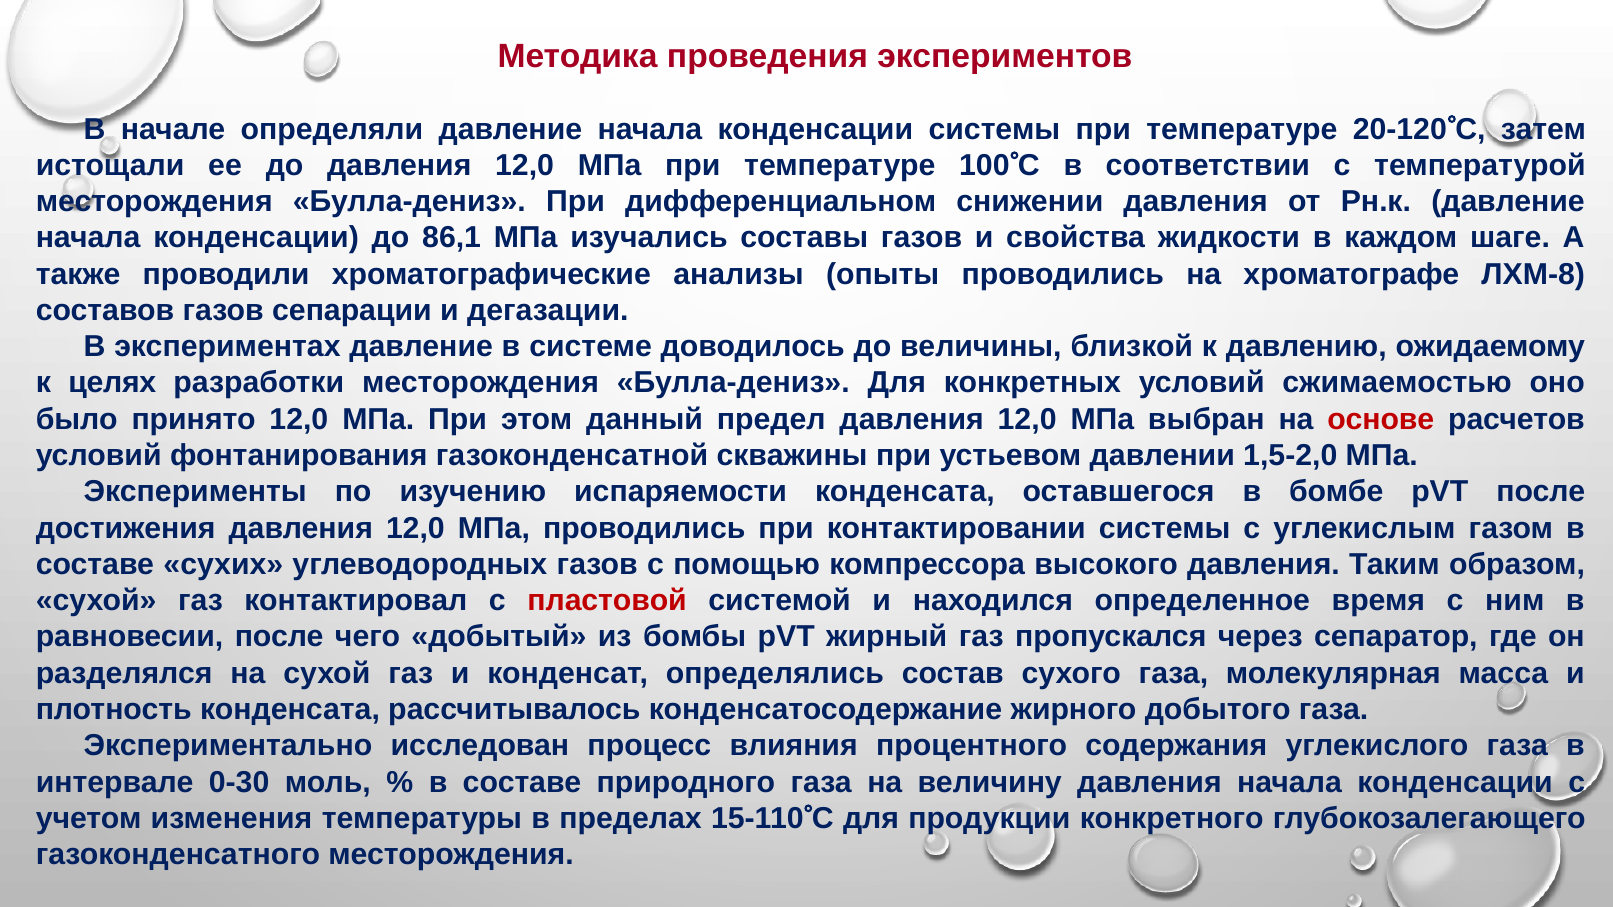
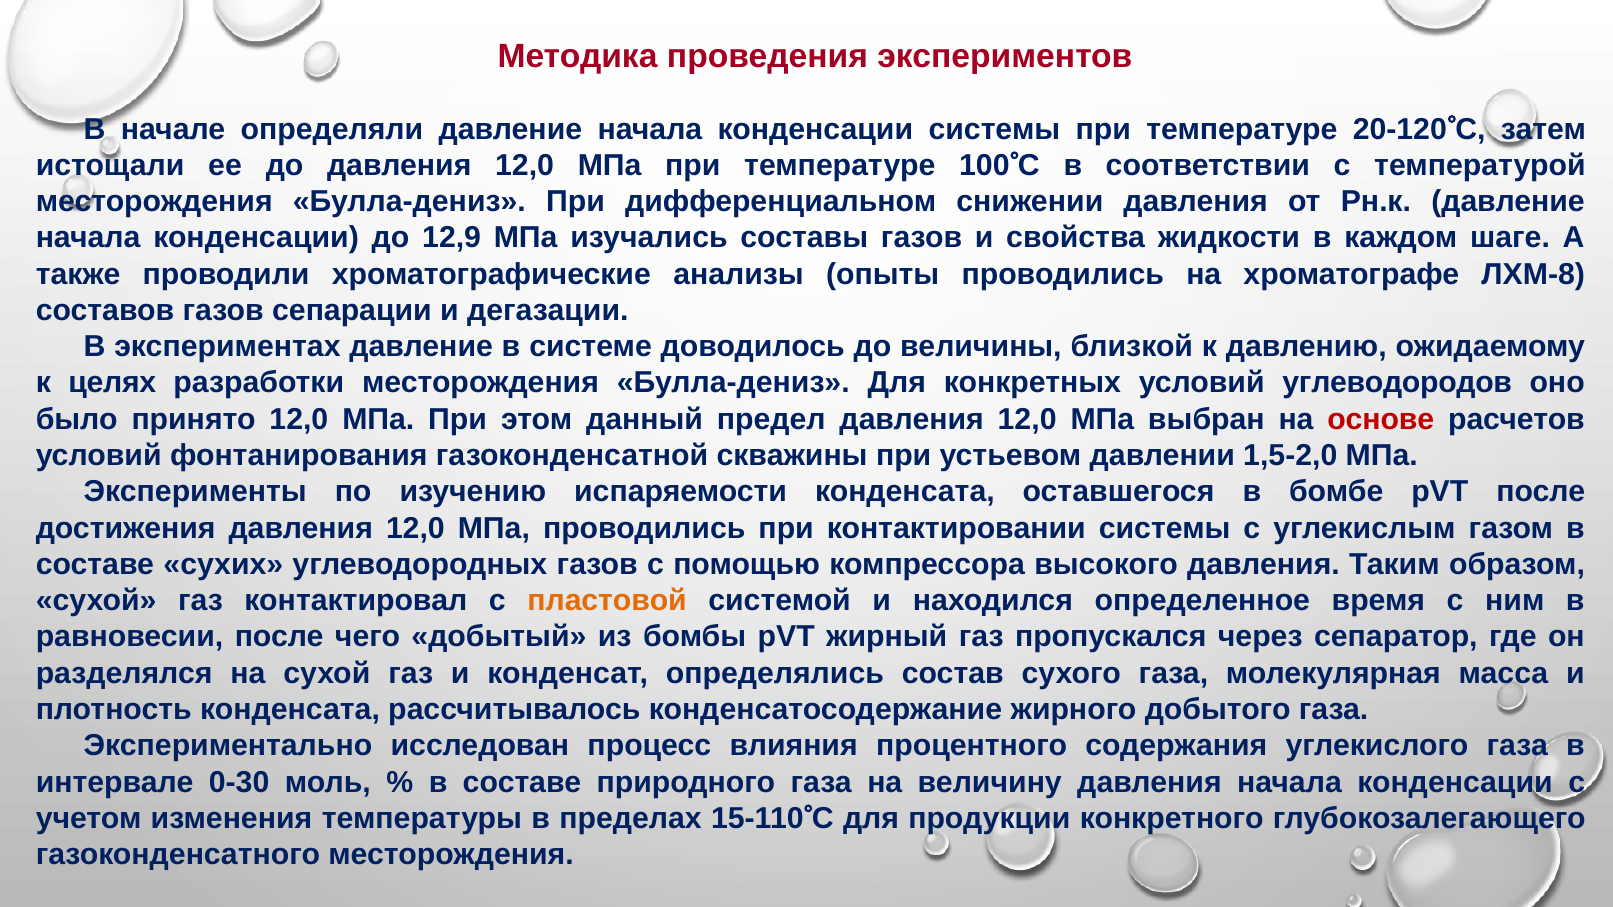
86,1: 86,1 -> 12,9
сжимаемостью: сжимаемостью -> углеводородов
пластовой colour: red -> orange
